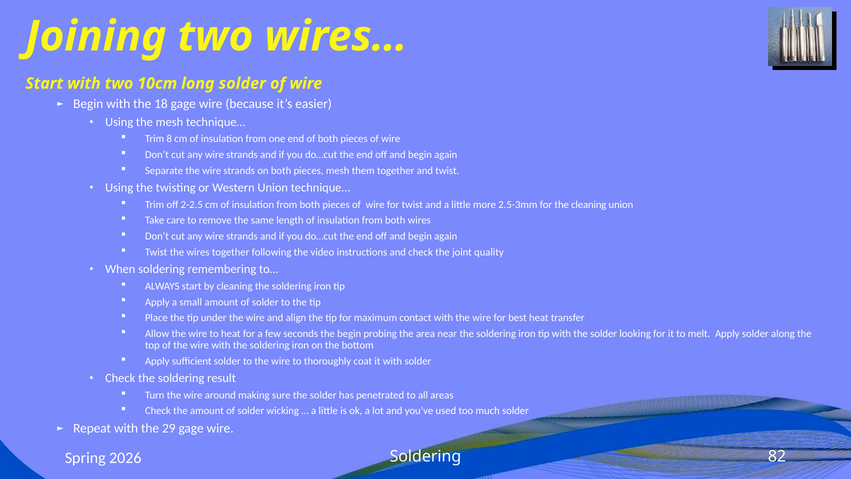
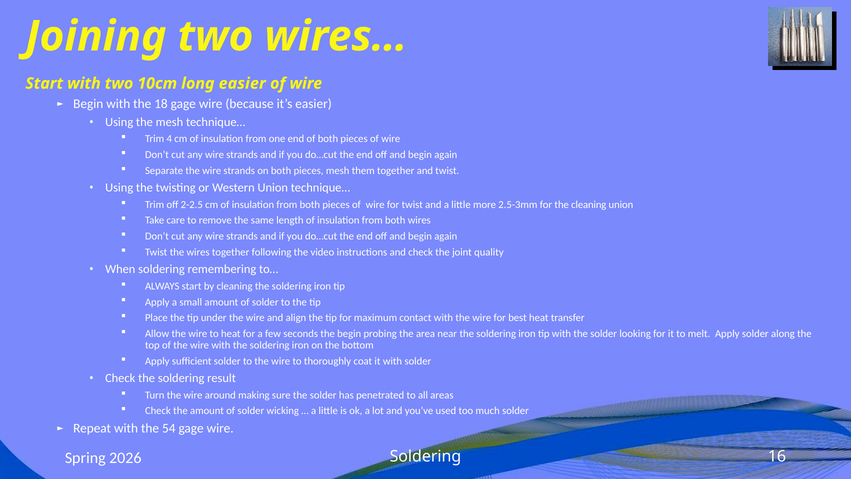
long solder: solder -> easier
8: 8 -> 4
29: 29 -> 54
82: 82 -> 16
